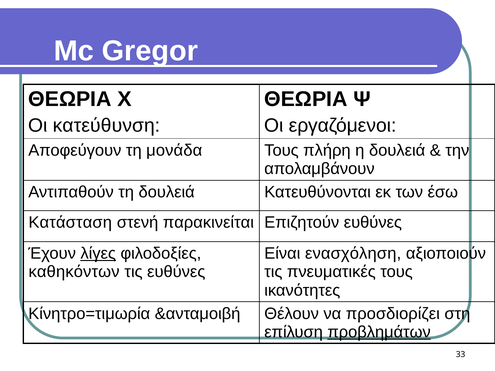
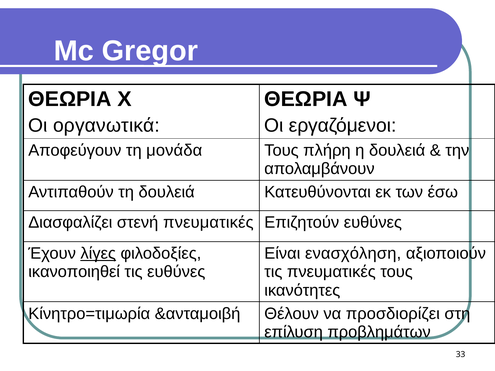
κατεύθυνση: κατεύθυνση -> οργανωτικά
Κατάσταση: Κατάσταση -> Διασφαλίζει
στενή παρακινείται: παρακινείται -> πνευματικές
καθηκόντων: καθηκόντων -> ικανοποιηθεί
προβλημάτων underline: present -> none
